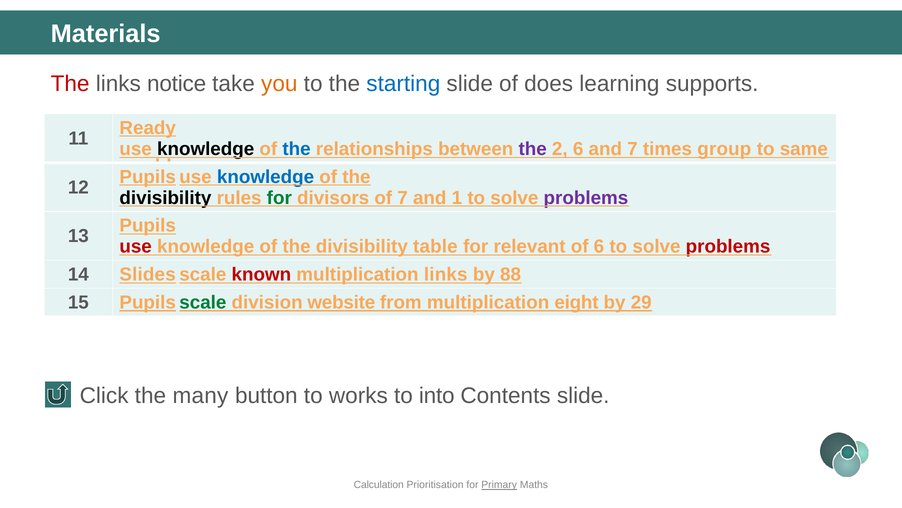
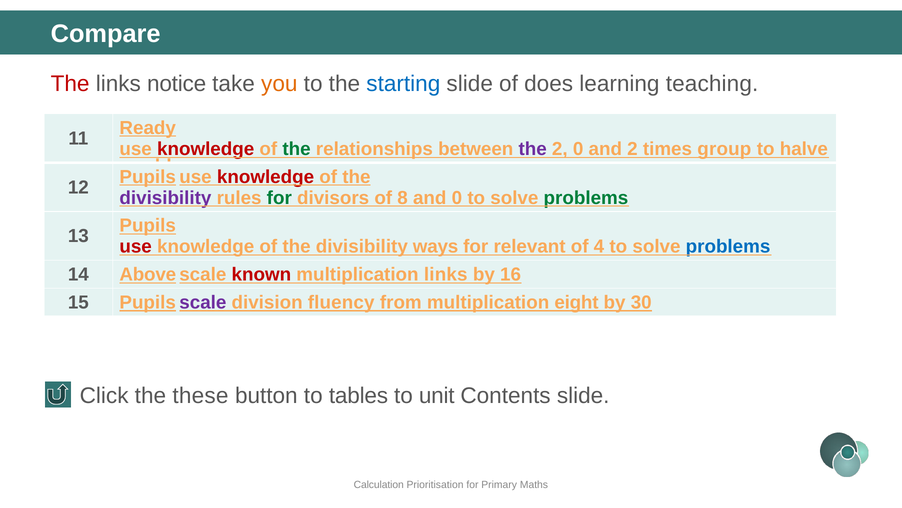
Materials: Materials -> Compare
supports: supports -> teaching
knowledge at (206, 149) colour: black -> red
the at (297, 149) colour: blue -> green
2 6: 6 -> 0
and 7: 7 -> 2
same: same -> halve
knowledge at (266, 177) colour: blue -> red
divisibility at (165, 198) colour: black -> purple
of 7: 7 -> 8
and 1: 1 -> 0
problems at (586, 198) colour: purple -> green
table: table -> ways
of 6: 6 -> 4
problems at (728, 246) colour: red -> blue
Slides: Slides -> Above
88: 88 -> 16
scale at (203, 302) colour: green -> purple
website: website -> fluency
29: 29 -> 30
many: many -> these
works: works -> tables
into: into -> unit
Primary underline: present -> none
